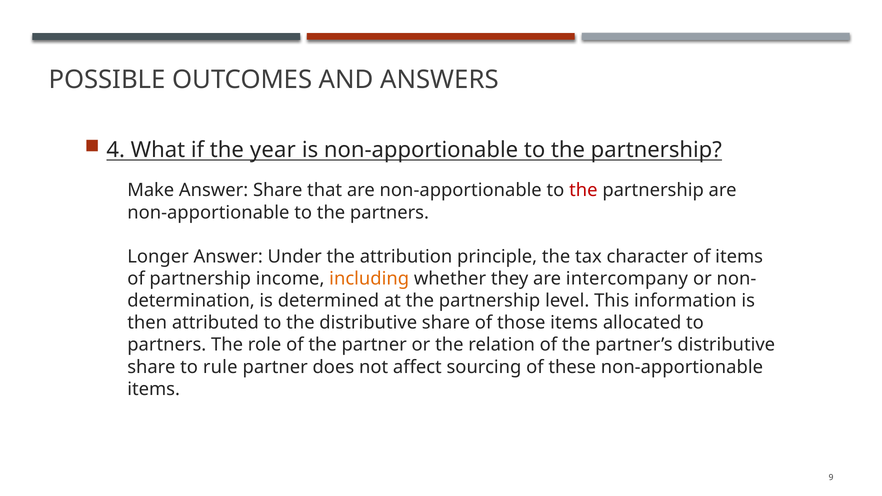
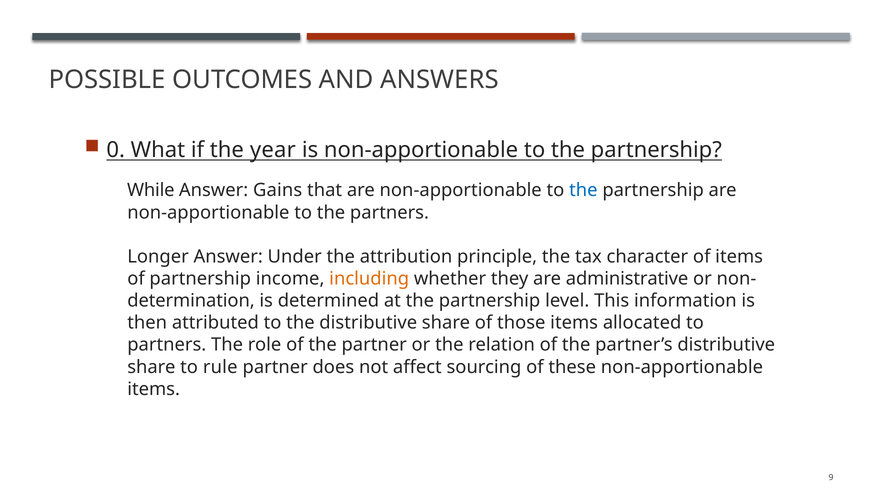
4: 4 -> 0
Make: Make -> While
Answer Share: Share -> Gains
the at (583, 190) colour: red -> blue
intercompany: intercompany -> administrative
